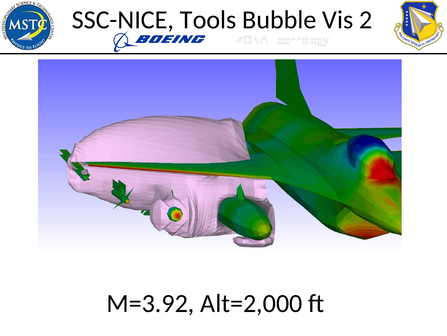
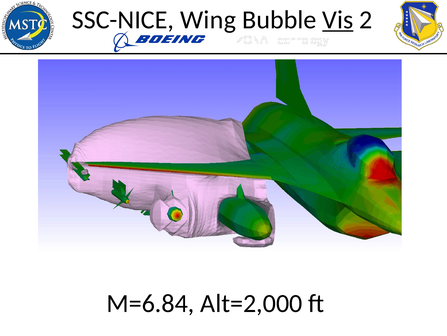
Tools: Tools -> Wing
Vis underline: none -> present
M=3.92: M=3.92 -> M=6.84
